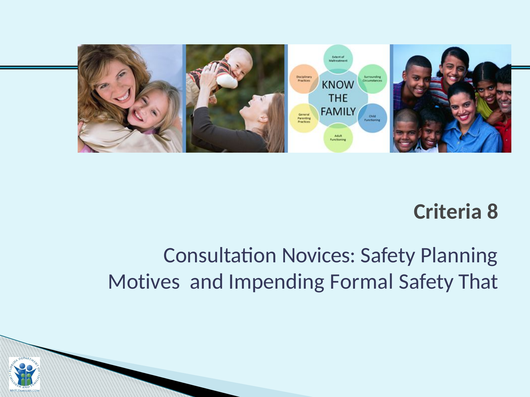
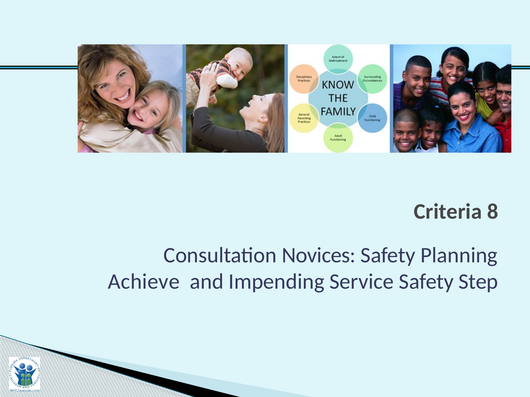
Motives: Motives -> Achieve
Formal: Formal -> Service
That: That -> Step
